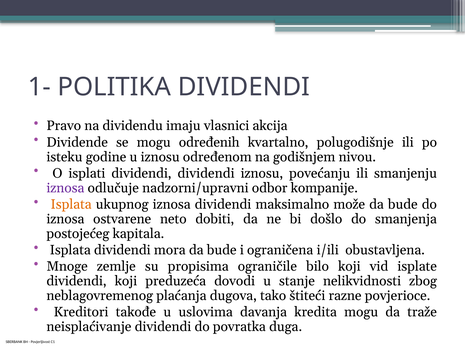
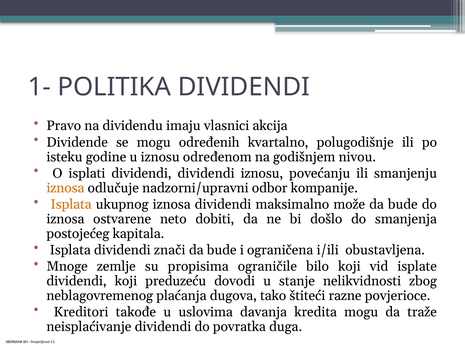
iznosa at (65, 188) colour: purple -> orange
mora: mora -> znači
preduzeća: preduzeća -> preduzeću
